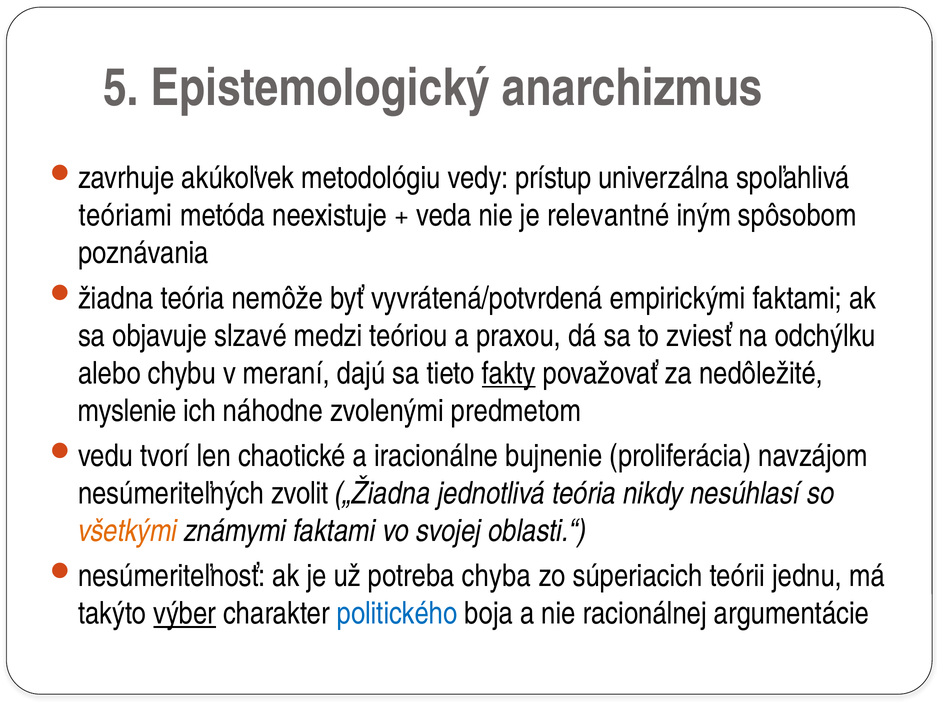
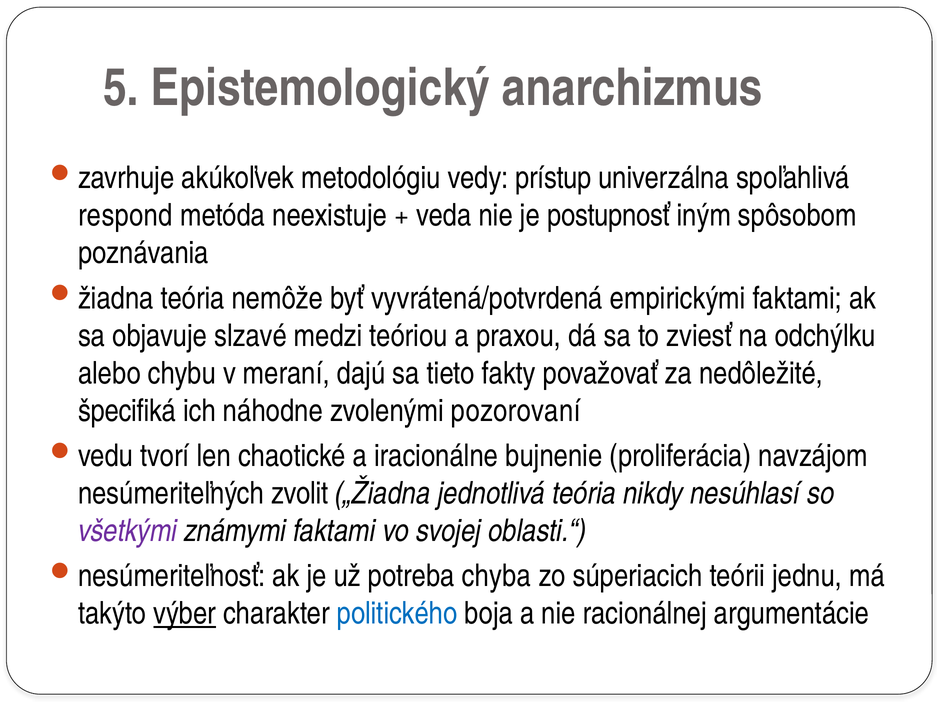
teóriami: teóriami -> respond
relevantné: relevantné -> postupnosť
fakty underline: present -> none
myslenie: myslenie -> špecifiká
predmetom: predmetom -> pozorovaní
všetkými colour: orange -> purple
